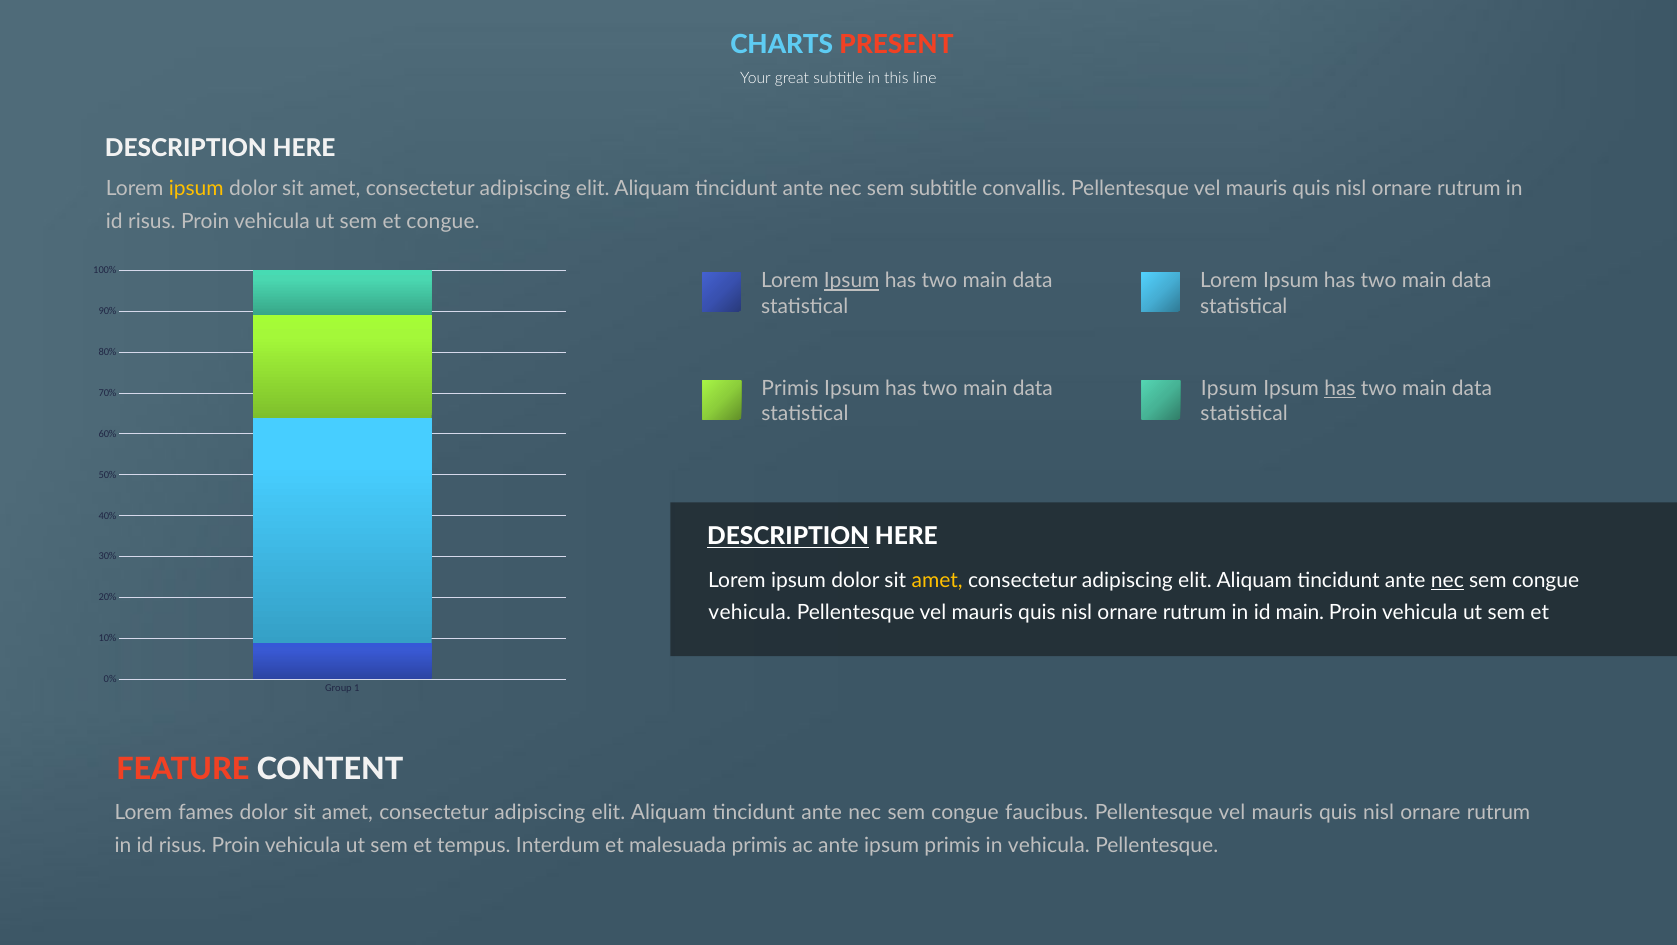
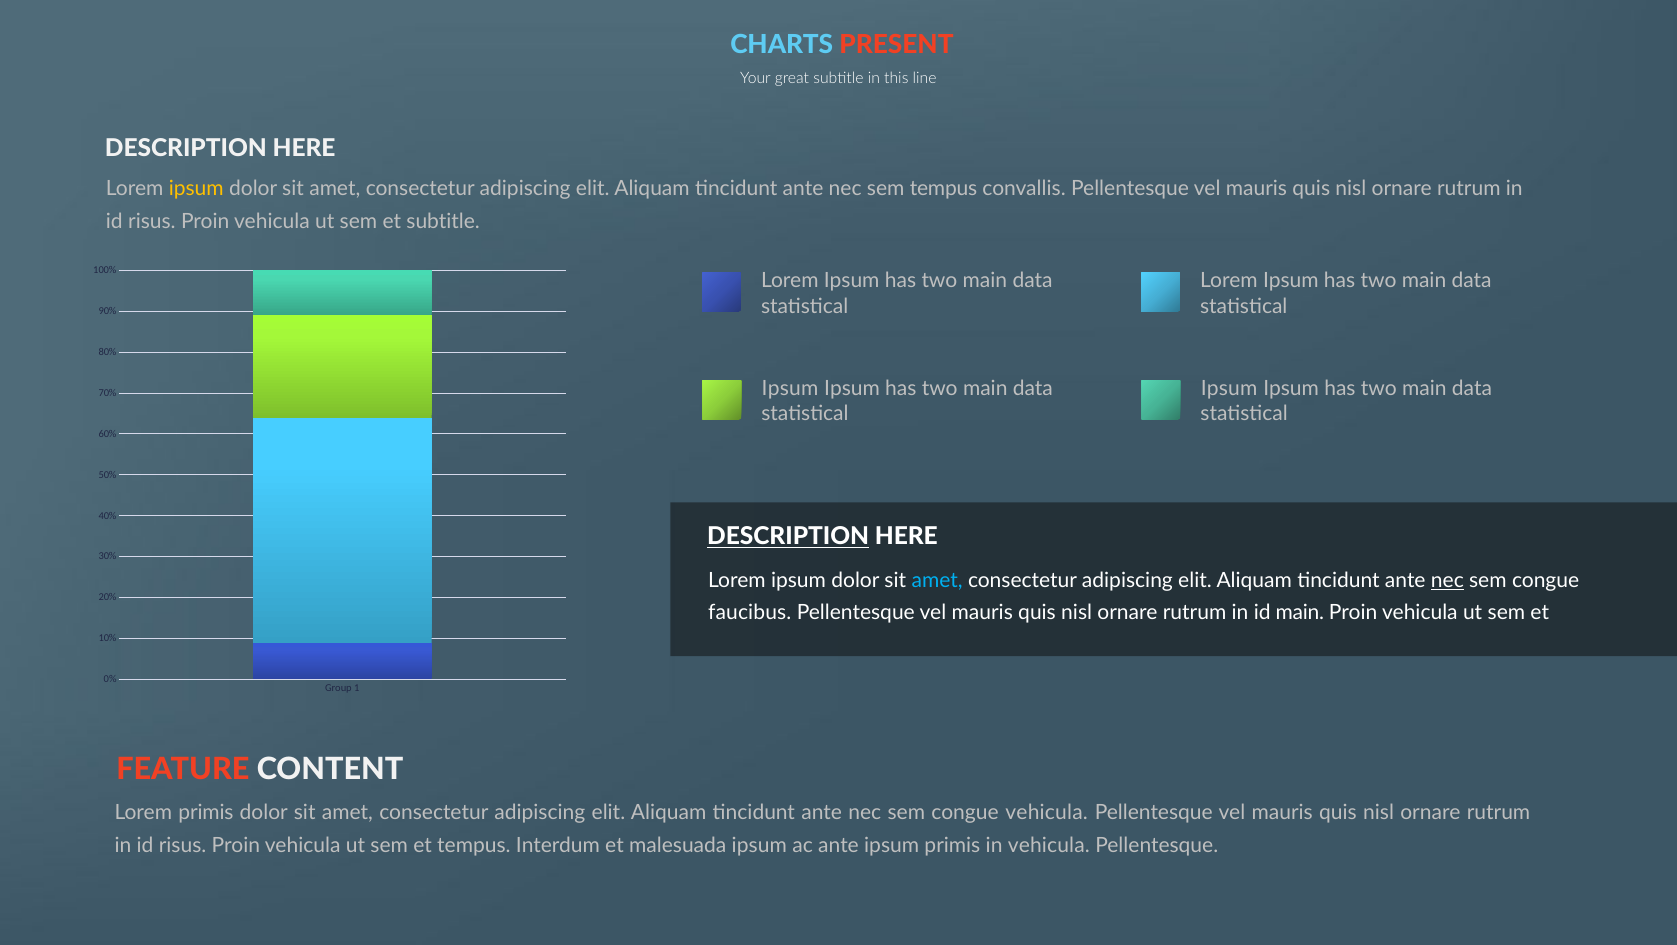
sem subtitle: subtitle -> tempus
et congue: congue -> subtitle
Ipsum at (852, 281) underline: present -> none
Primis at (790, 389): Primis -> Ipsum
has at (1340, 389) underline: present -> none
amet at (937, 581) colour: yellow -> light blue
vehicula at (750, 613): vehicula -> faucibus
Lorem fames: fames -> primis
congue faucibus: faucibus -> vehicula
malesuada primis: primis -> ipsum
